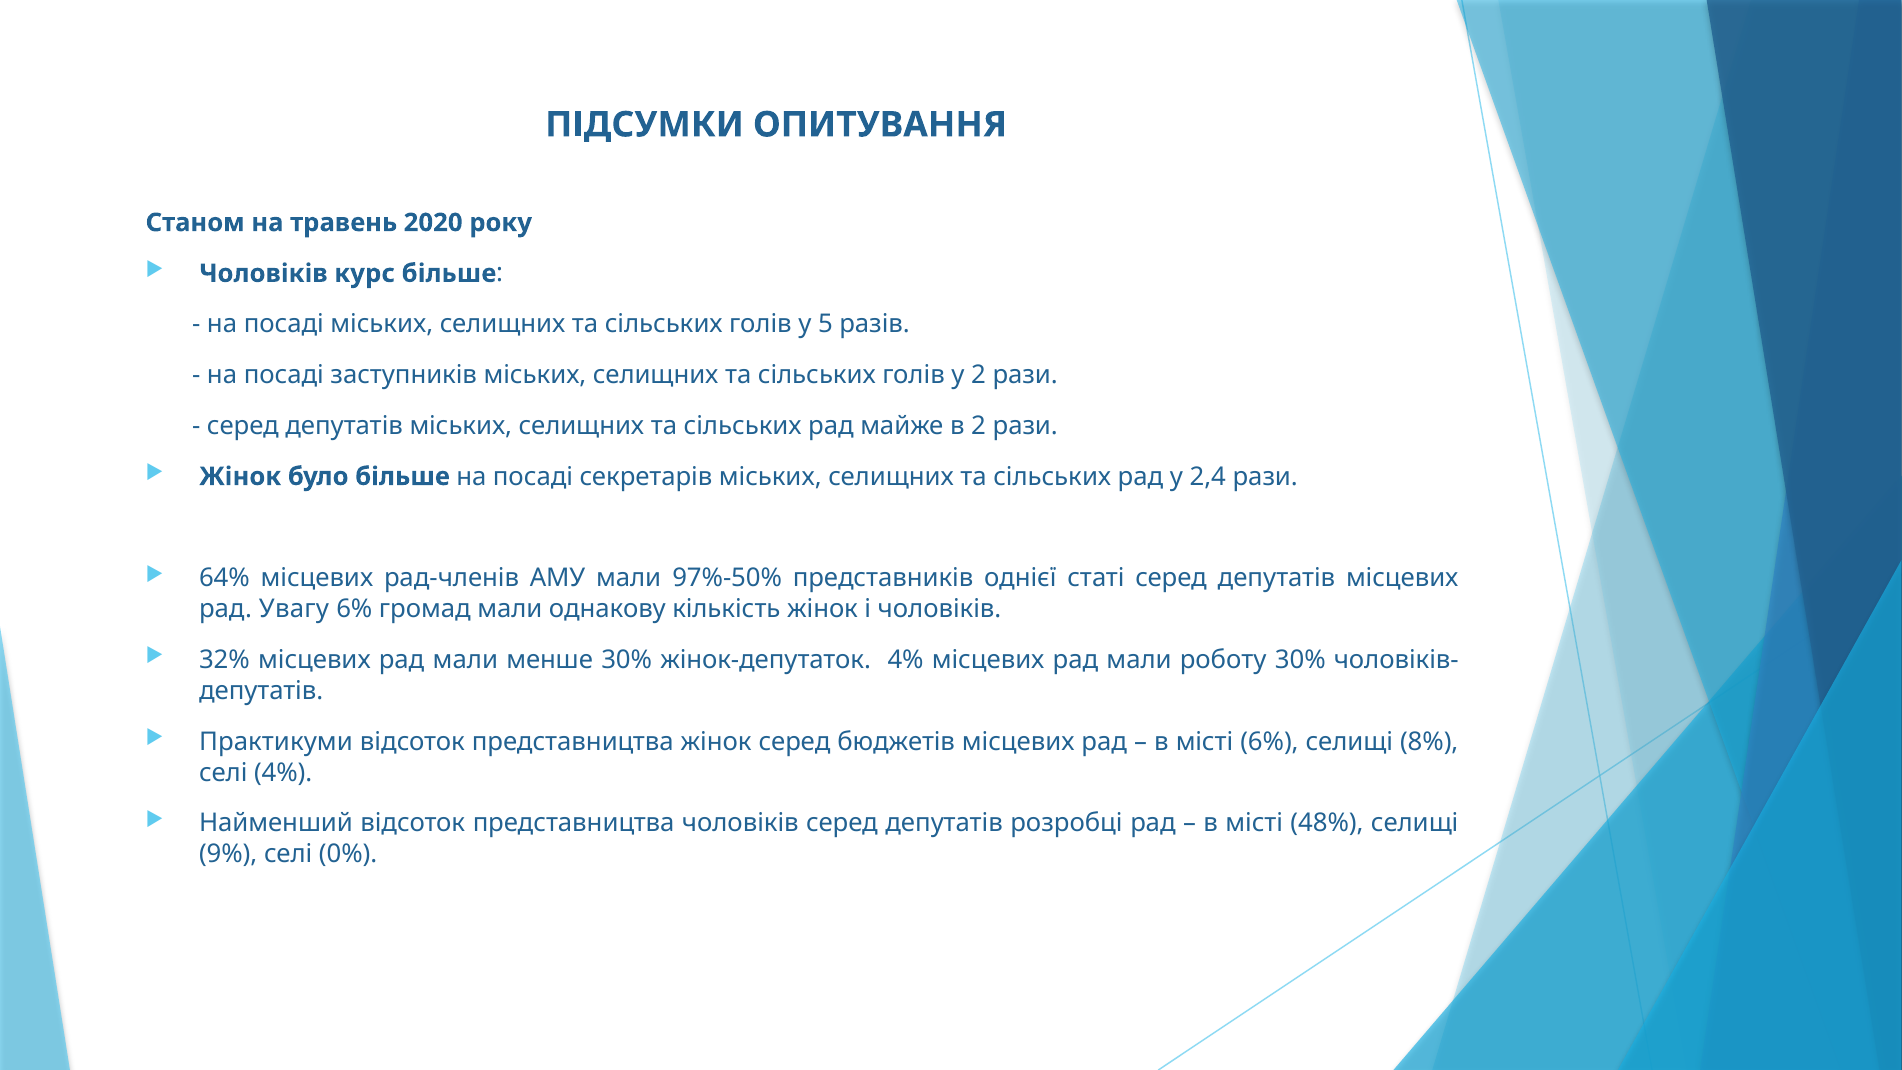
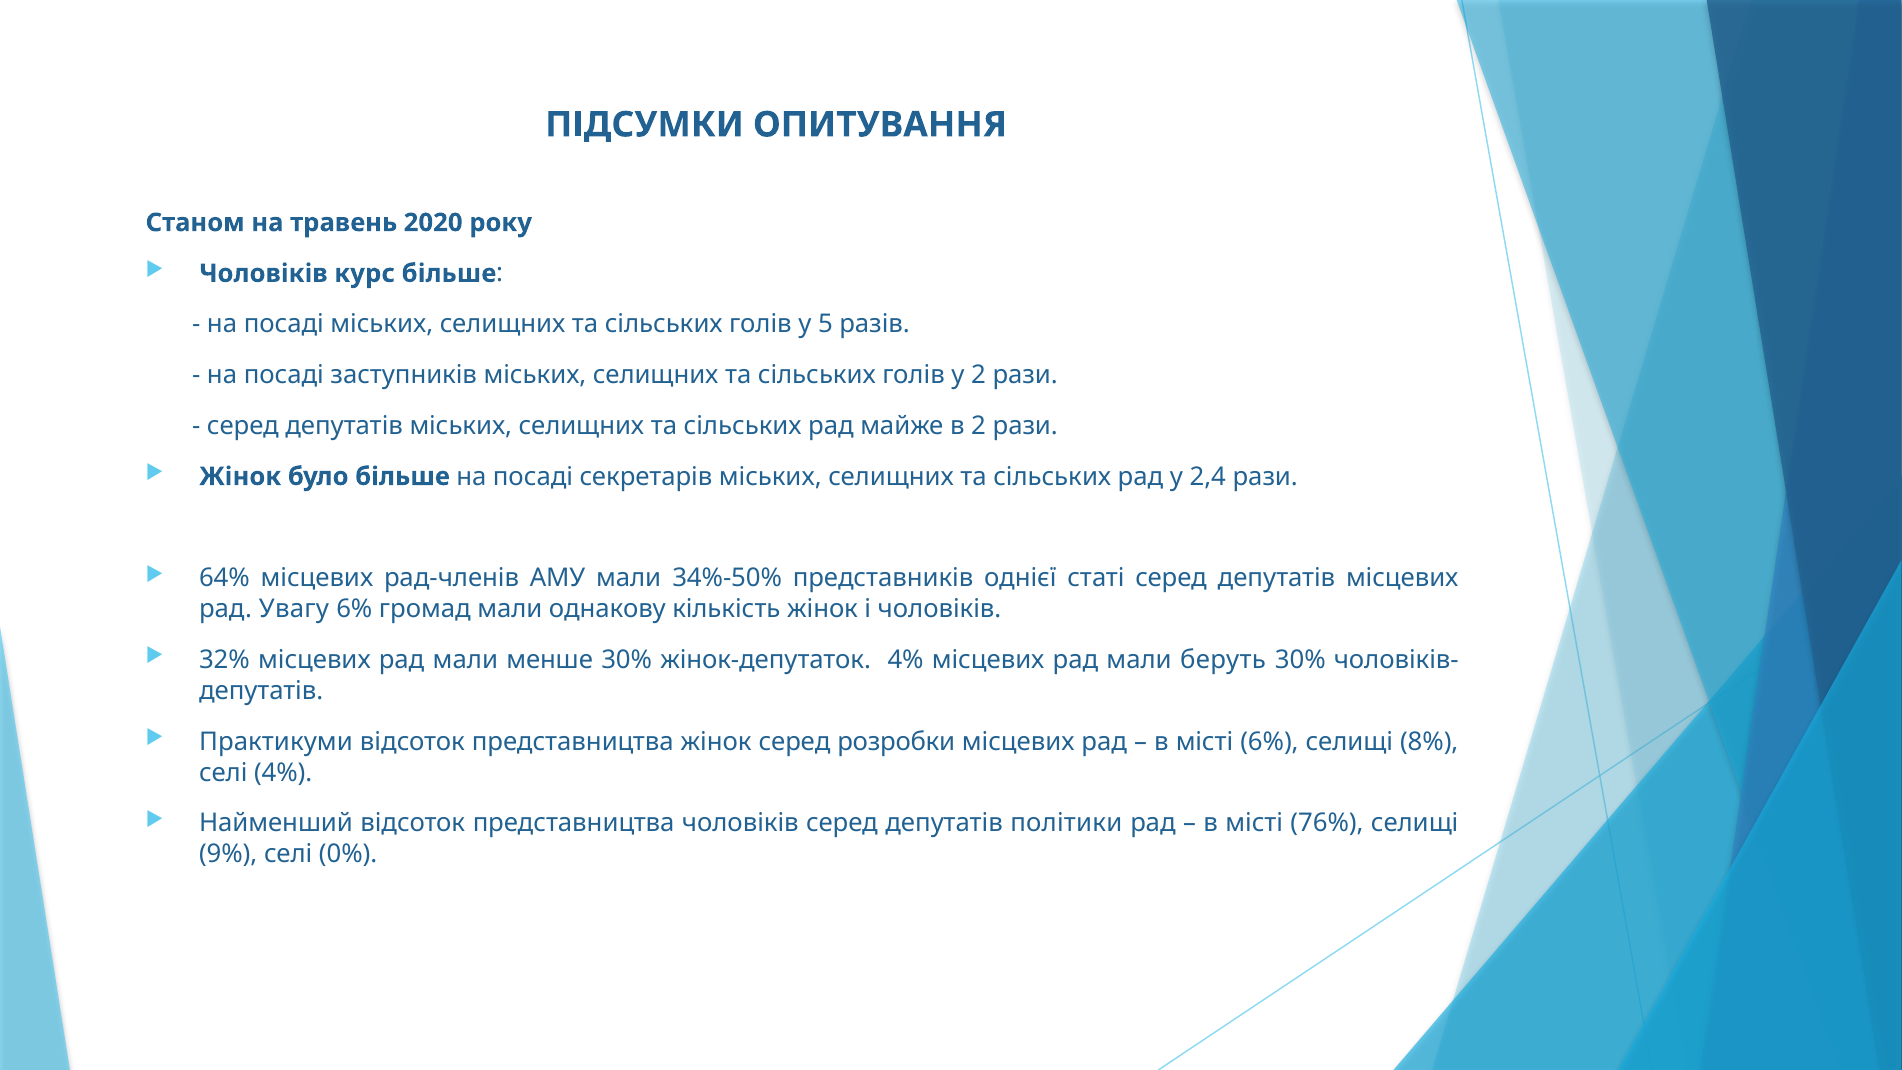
97%-50%: 97%-50% -> 34%-50%
роботу: роботу -> беруть
бюджетів: бюджетів -> розробки
розробці: розробці -> політики
48%: 48% -> 76%
